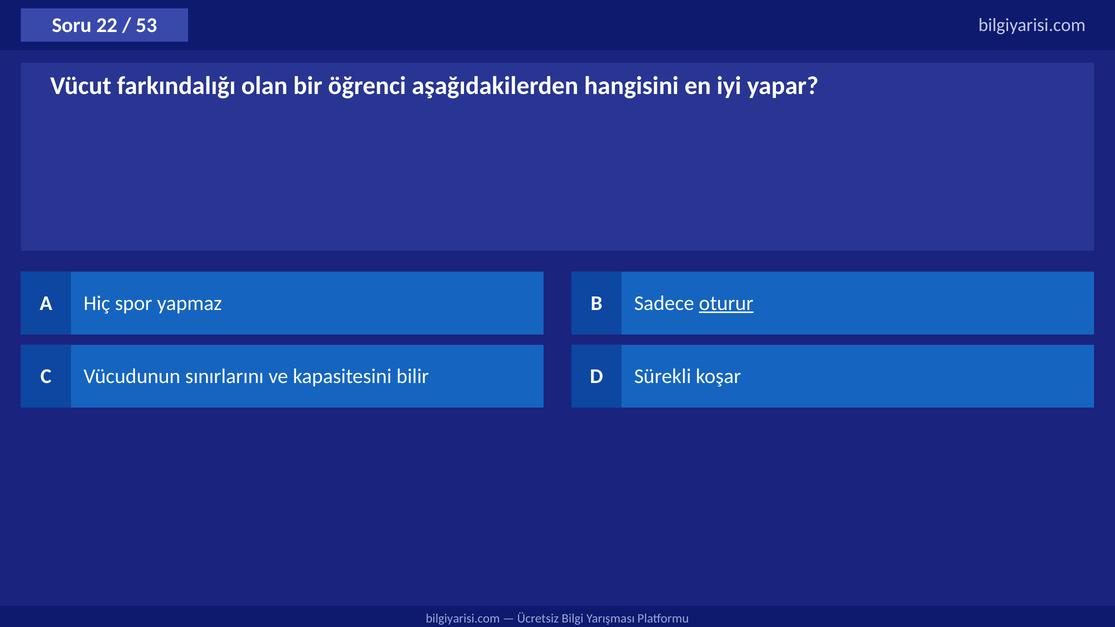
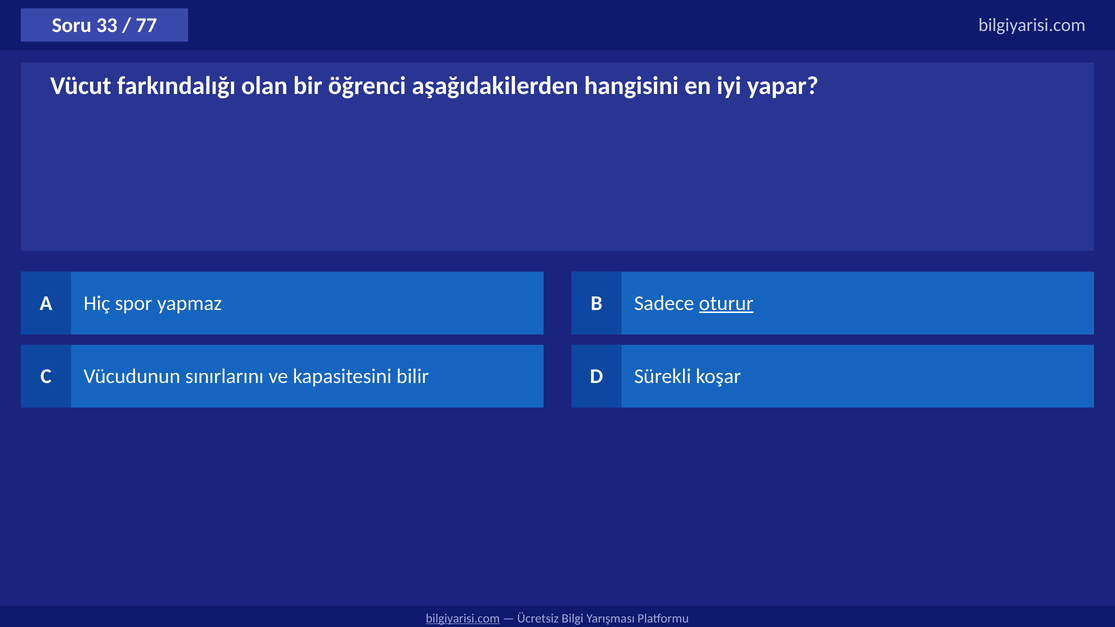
22: 22 -> 33
53: 53 -> 77
bilgiyarisi.com at (463, 618) underline: none -> present
